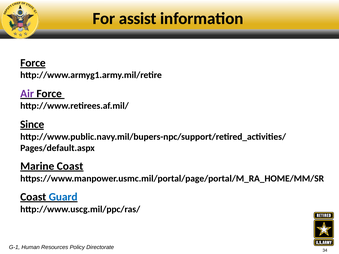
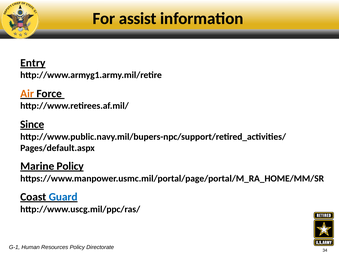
Force at (33, 63): Force -> Entry
Air colour: purple -> orange
Marine Coast: Coast -> Policy
